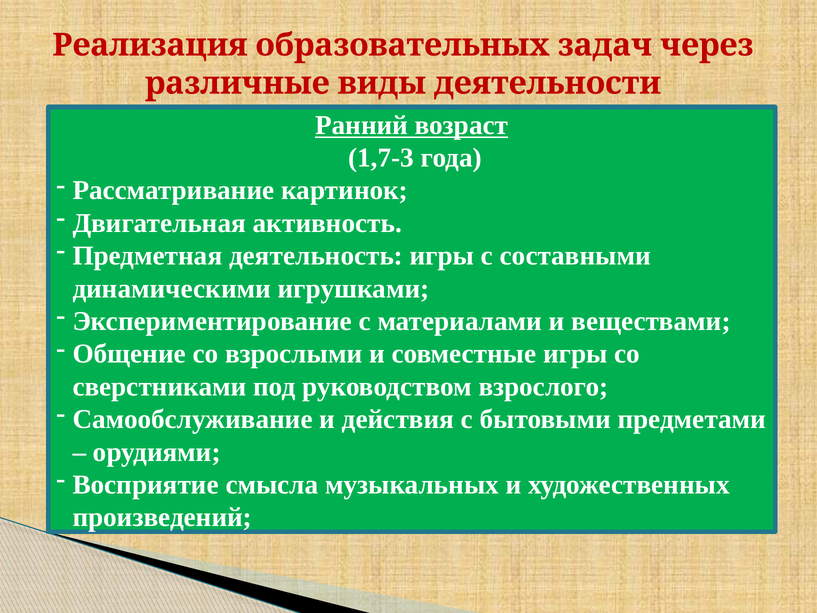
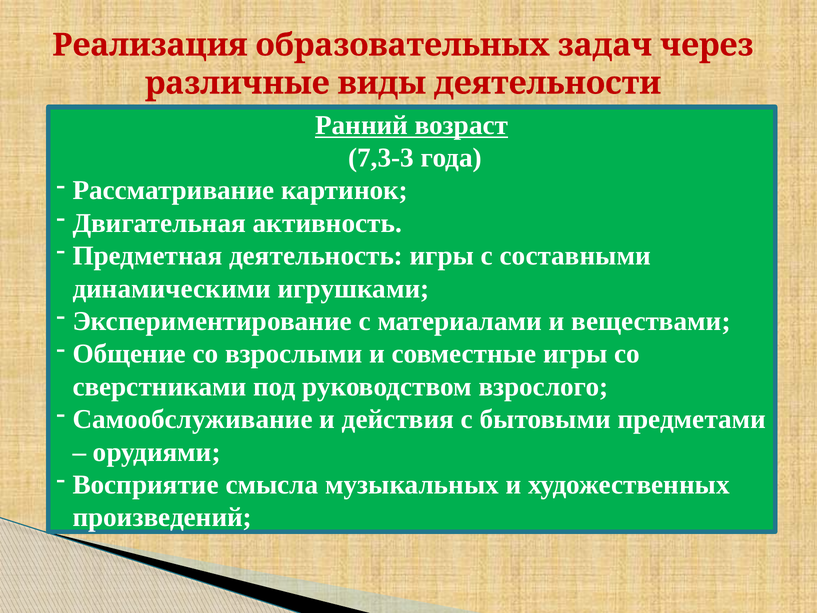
1,7-3: 1,7-3 -> 7,3-3
